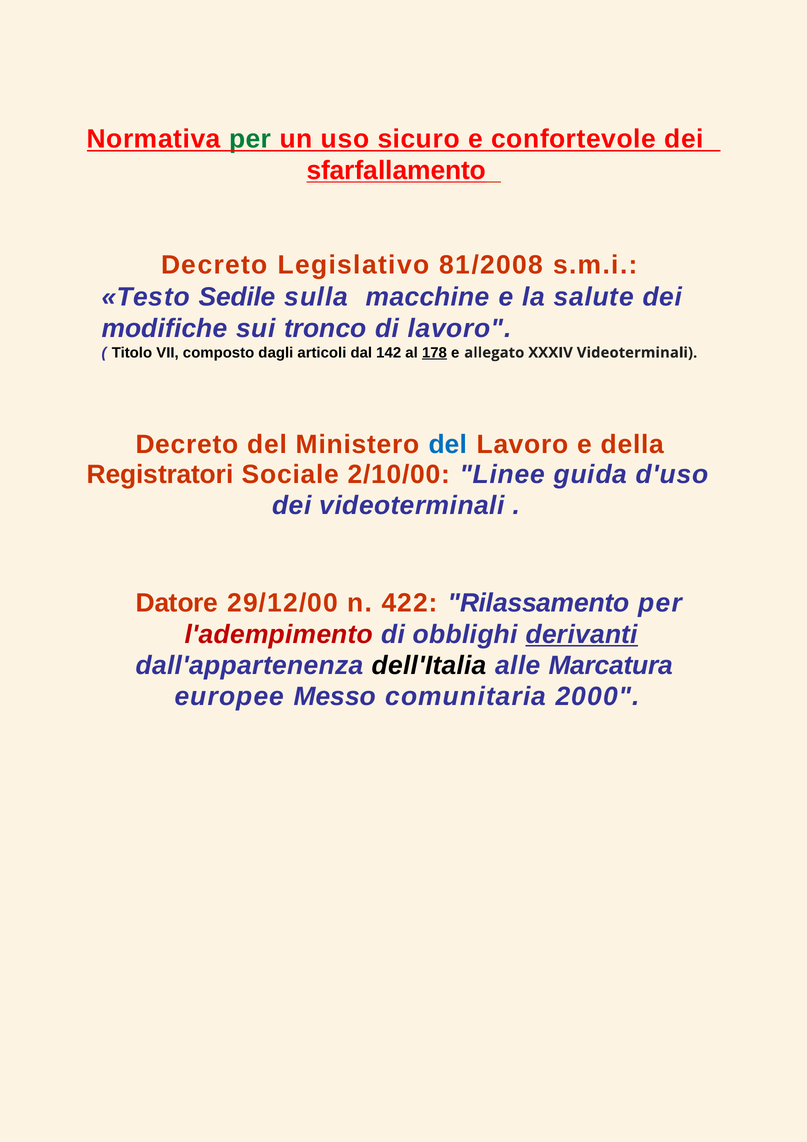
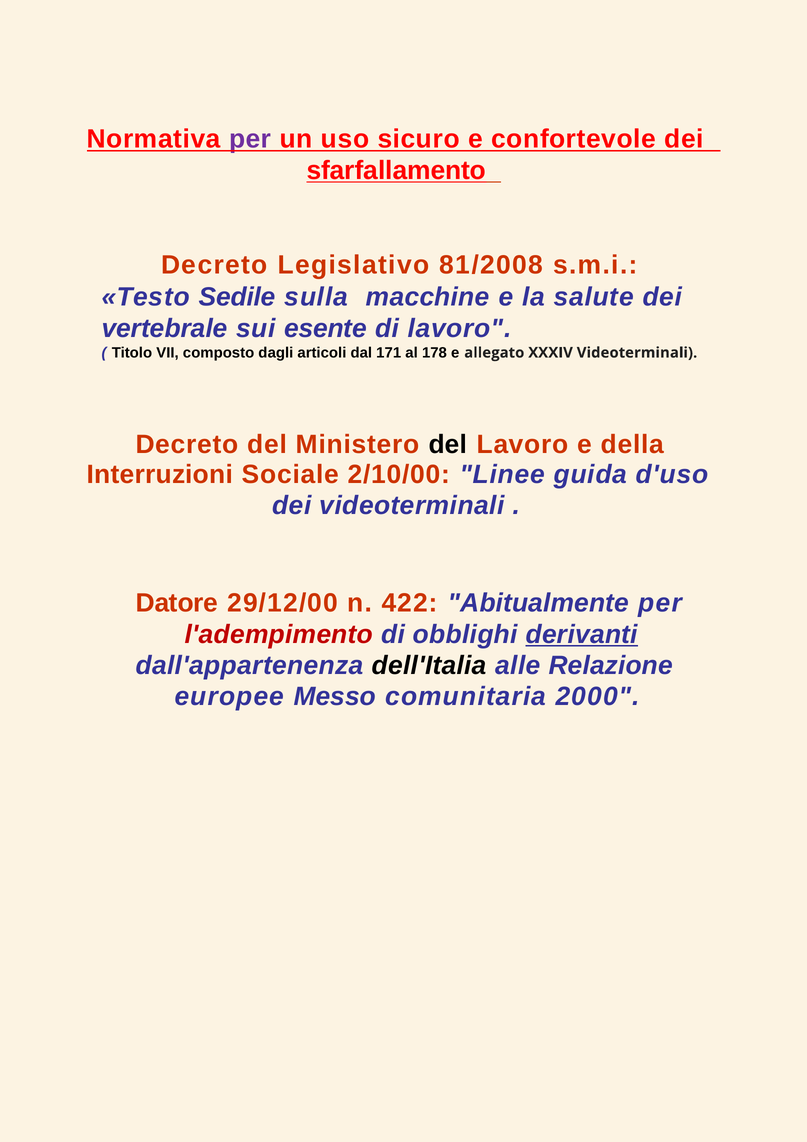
per at (250, 139) colour: green -> purple
modifiche: modifiche -> vertebrale
tronco: tronco -> esente
142: 142 -> 171
178 underline: present -> none
del at (448, 444) colour: blue -> black
Registratori: Registratori -> Interruzioni
Rilassamento: Rilassamento -> Abitualmente
Marcatura: Marcatura -> Relazione
